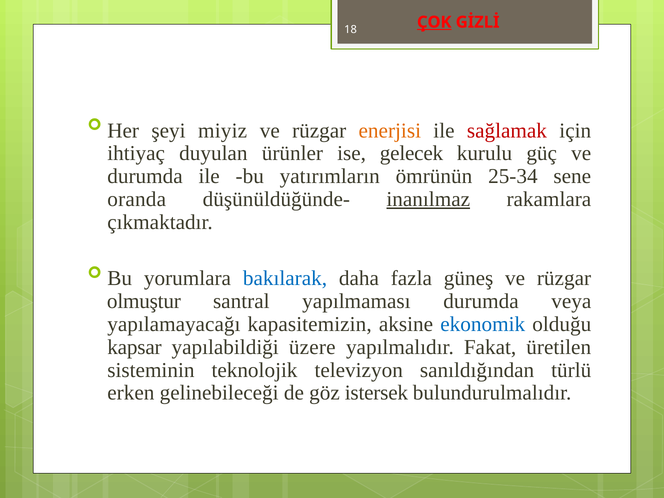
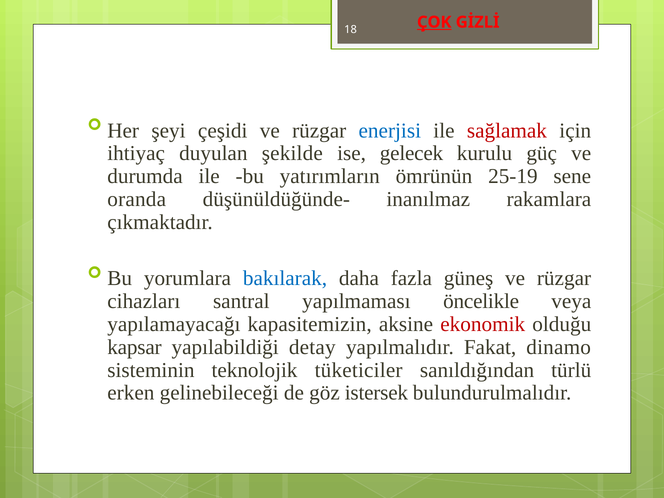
miyiz: miyiz -> çeşidi
enerjisi colour: orange -> blue
ürünler: ürünler -> şekilde
25-34: 25-34 -> 25-19
inanılmaz underline: present -> none
olmuştur: olmuştur -> cihazları
yapılmaması durumda: durumda -> öncelikle
ekonomik colour: blue -> red
üzere: üzere -> detay
üretilen: üretilen -> dinamo
televizyon: televizyon -> tüketiciler
